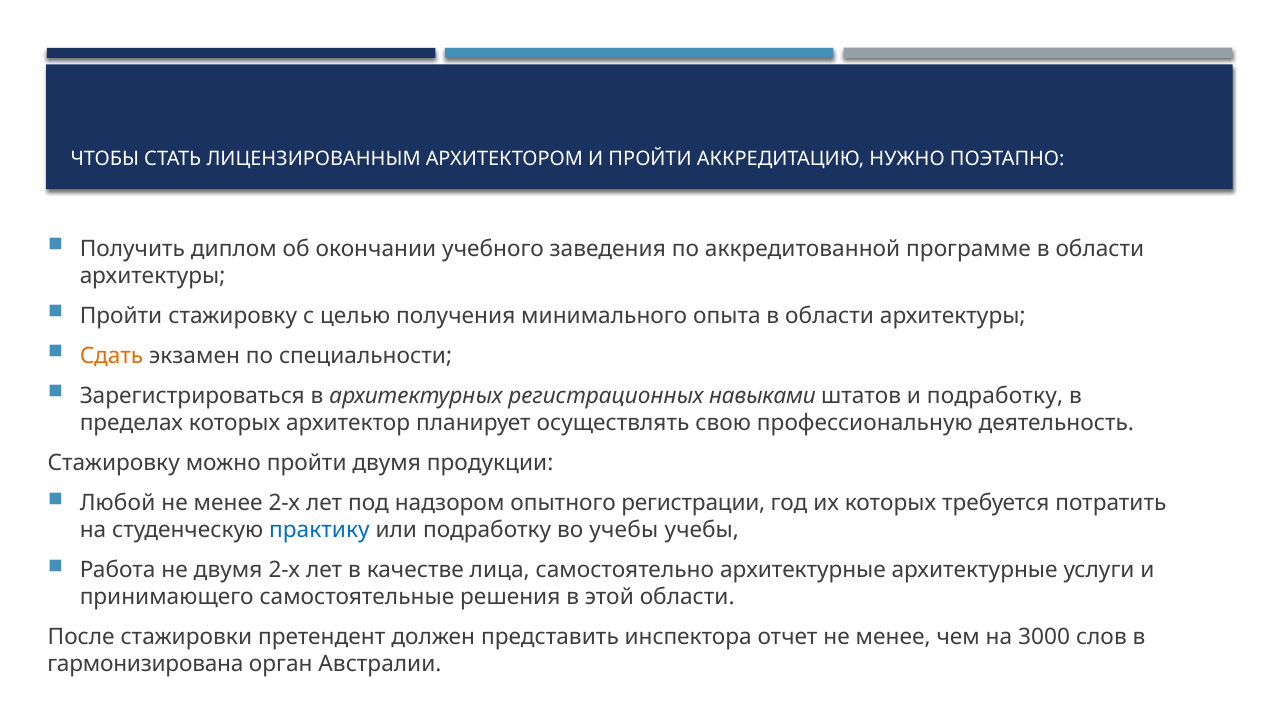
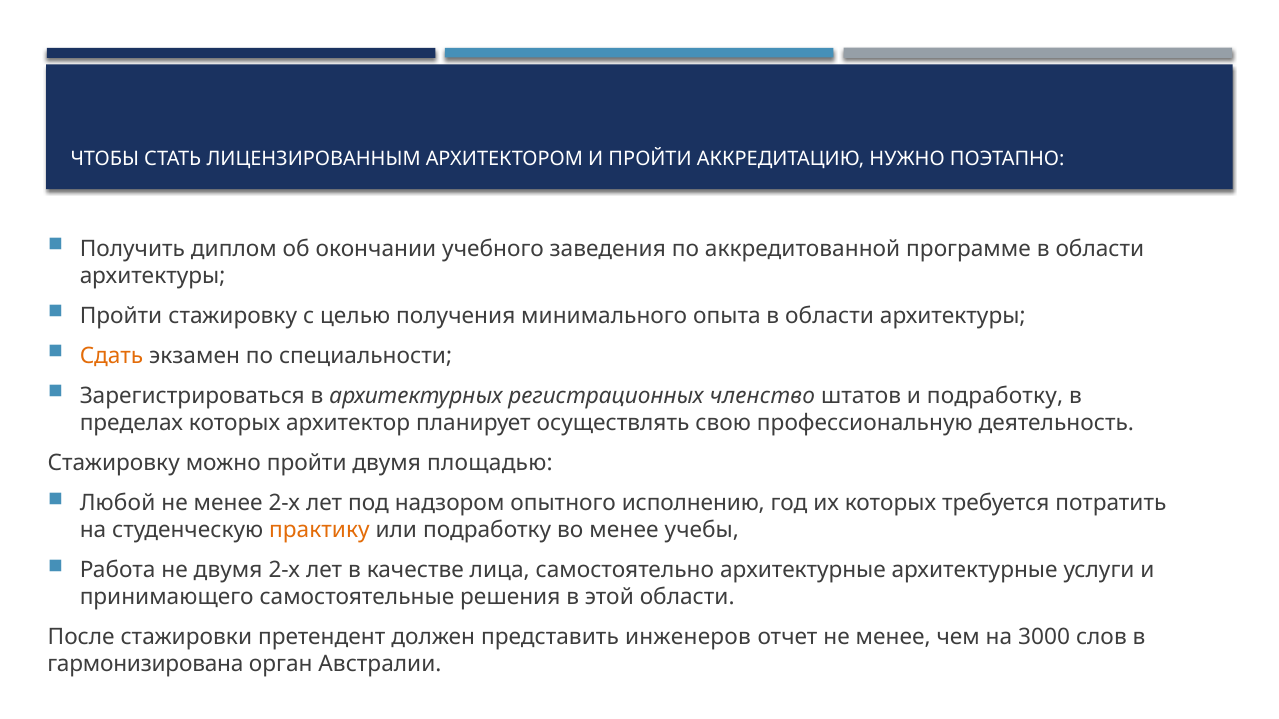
навыками: навыками -> членство
продукции: продукции -> площадью
регистрации: регистрации -> исполнению
практику colour: blue -> orange
во учебы: учебы -> менее
инспектора: инспектора -> инженеров
